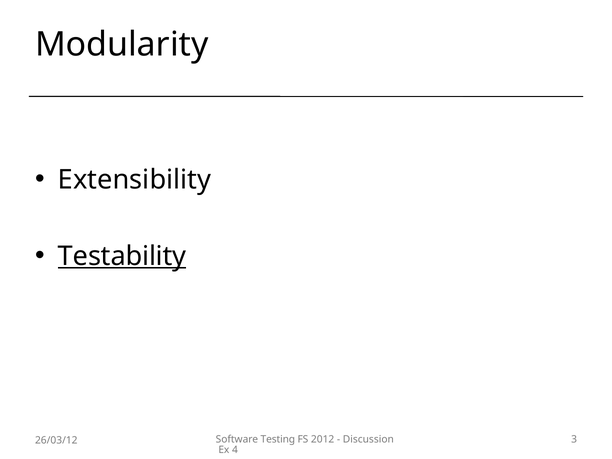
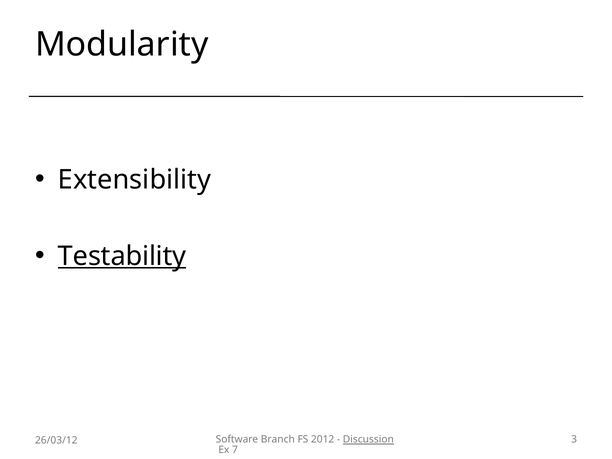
Testing: Testing -> Branch
Discussion underline: none -> present
4: 4 -> 7
